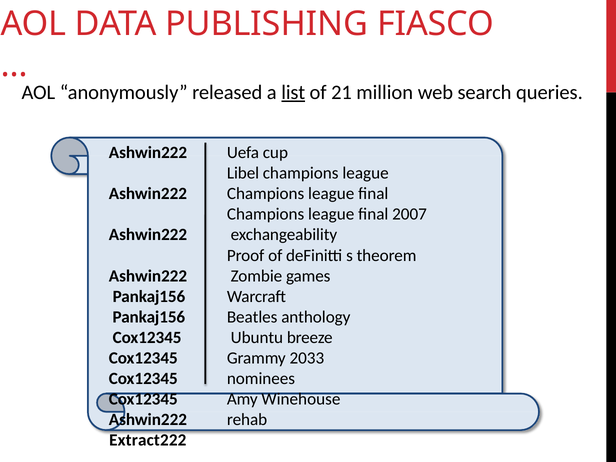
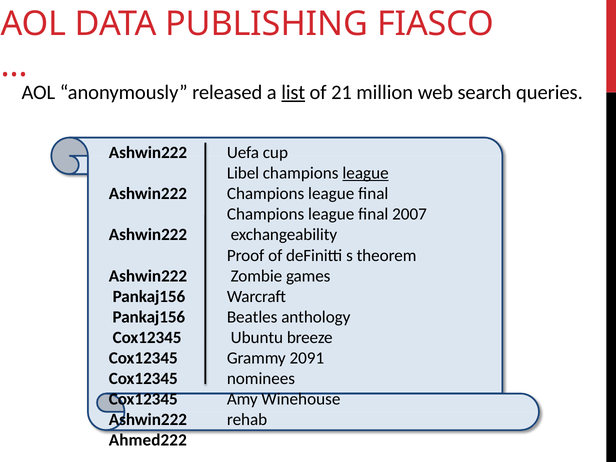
league at (366, 173) underline: none -> present
2033: 2033 -> 2091
Extract222: Extract222 -> Ahmed222
